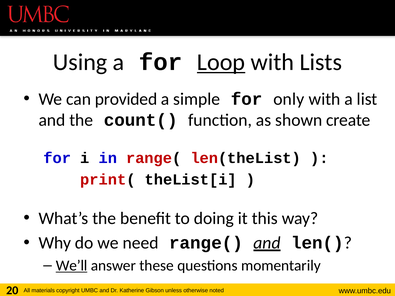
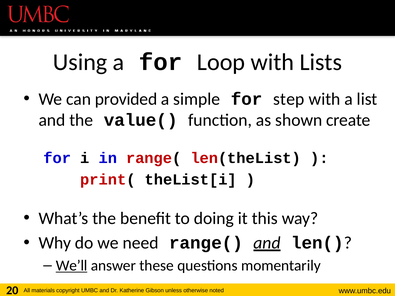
Loop underline: present -> none
only: only -> step
count(: count( -> value(
